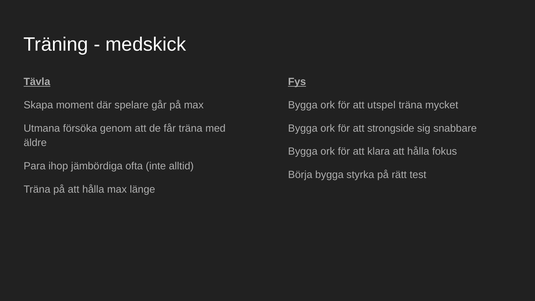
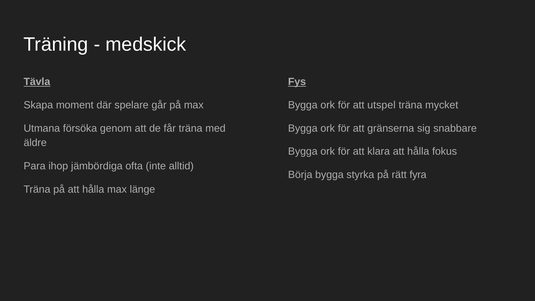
strongside: strongside -> gränserna
test: test -> fyra
